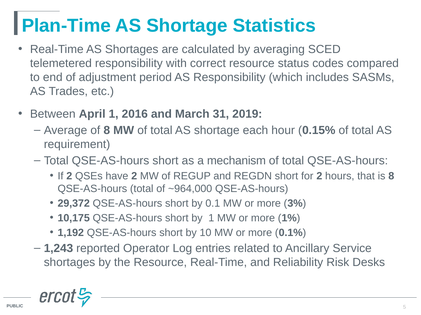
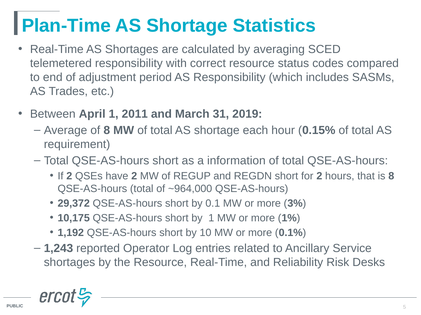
2016: 2016 -> 2011
mechanism: mechanism -> information
